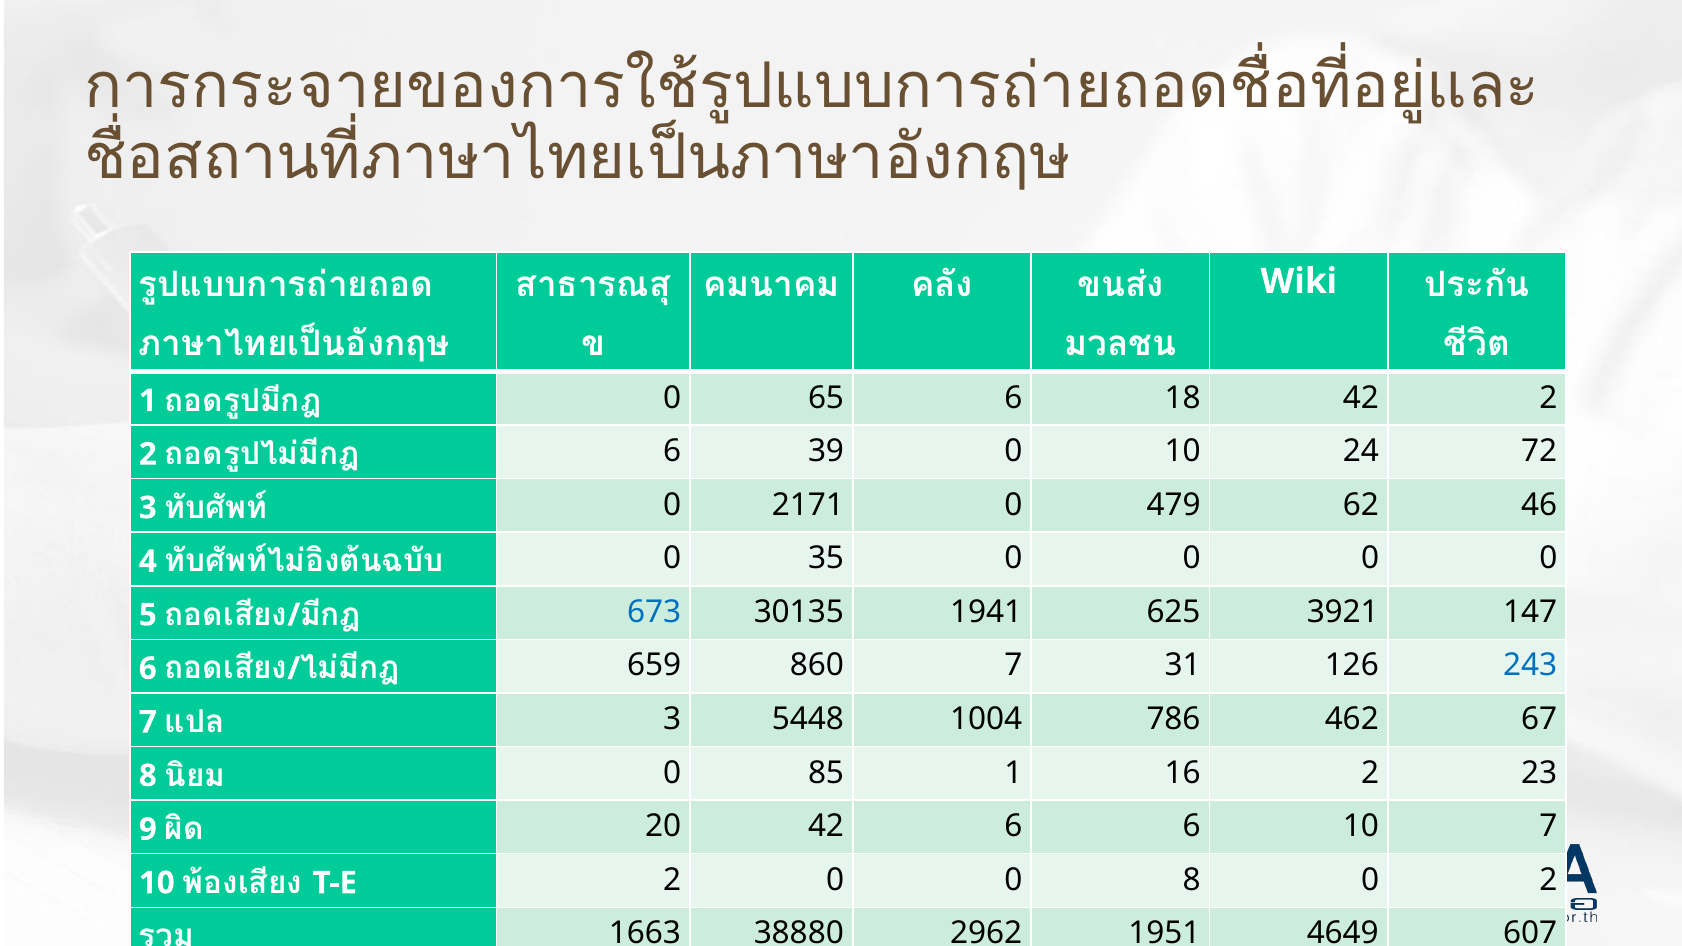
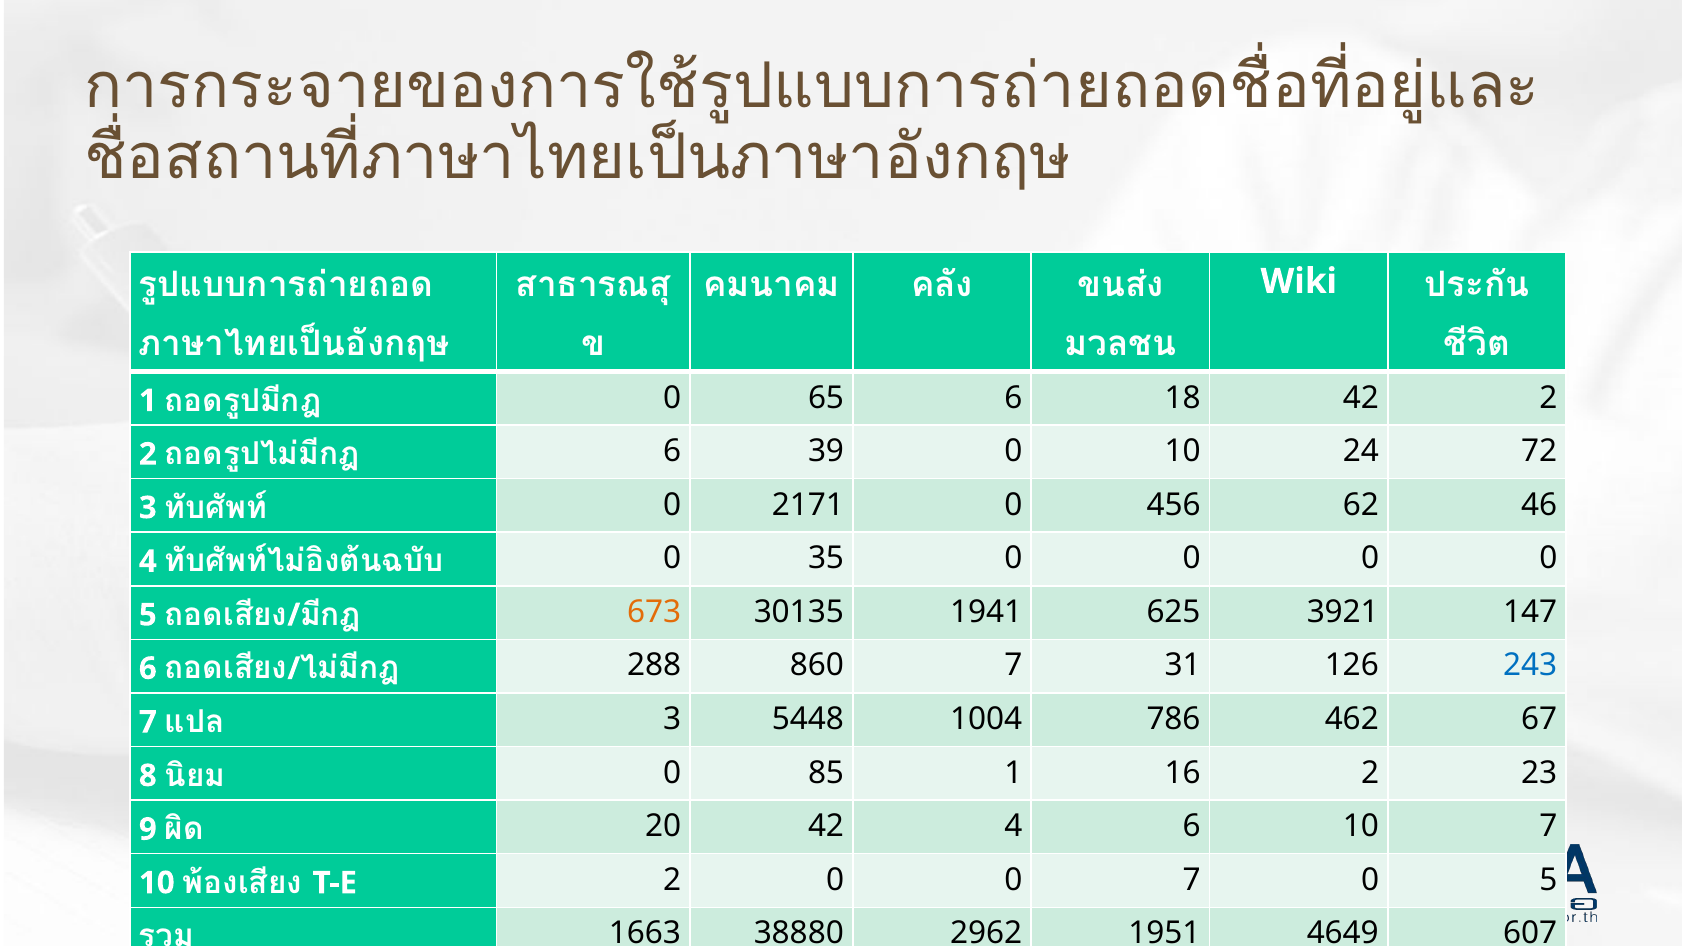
479: 479 -> 456
673 colour: blue -> orange
659: 659 -> 288
42 6: 6 -> 4
0 8: 8 -> 7
2 at (1548, 880): 2 -> 5
